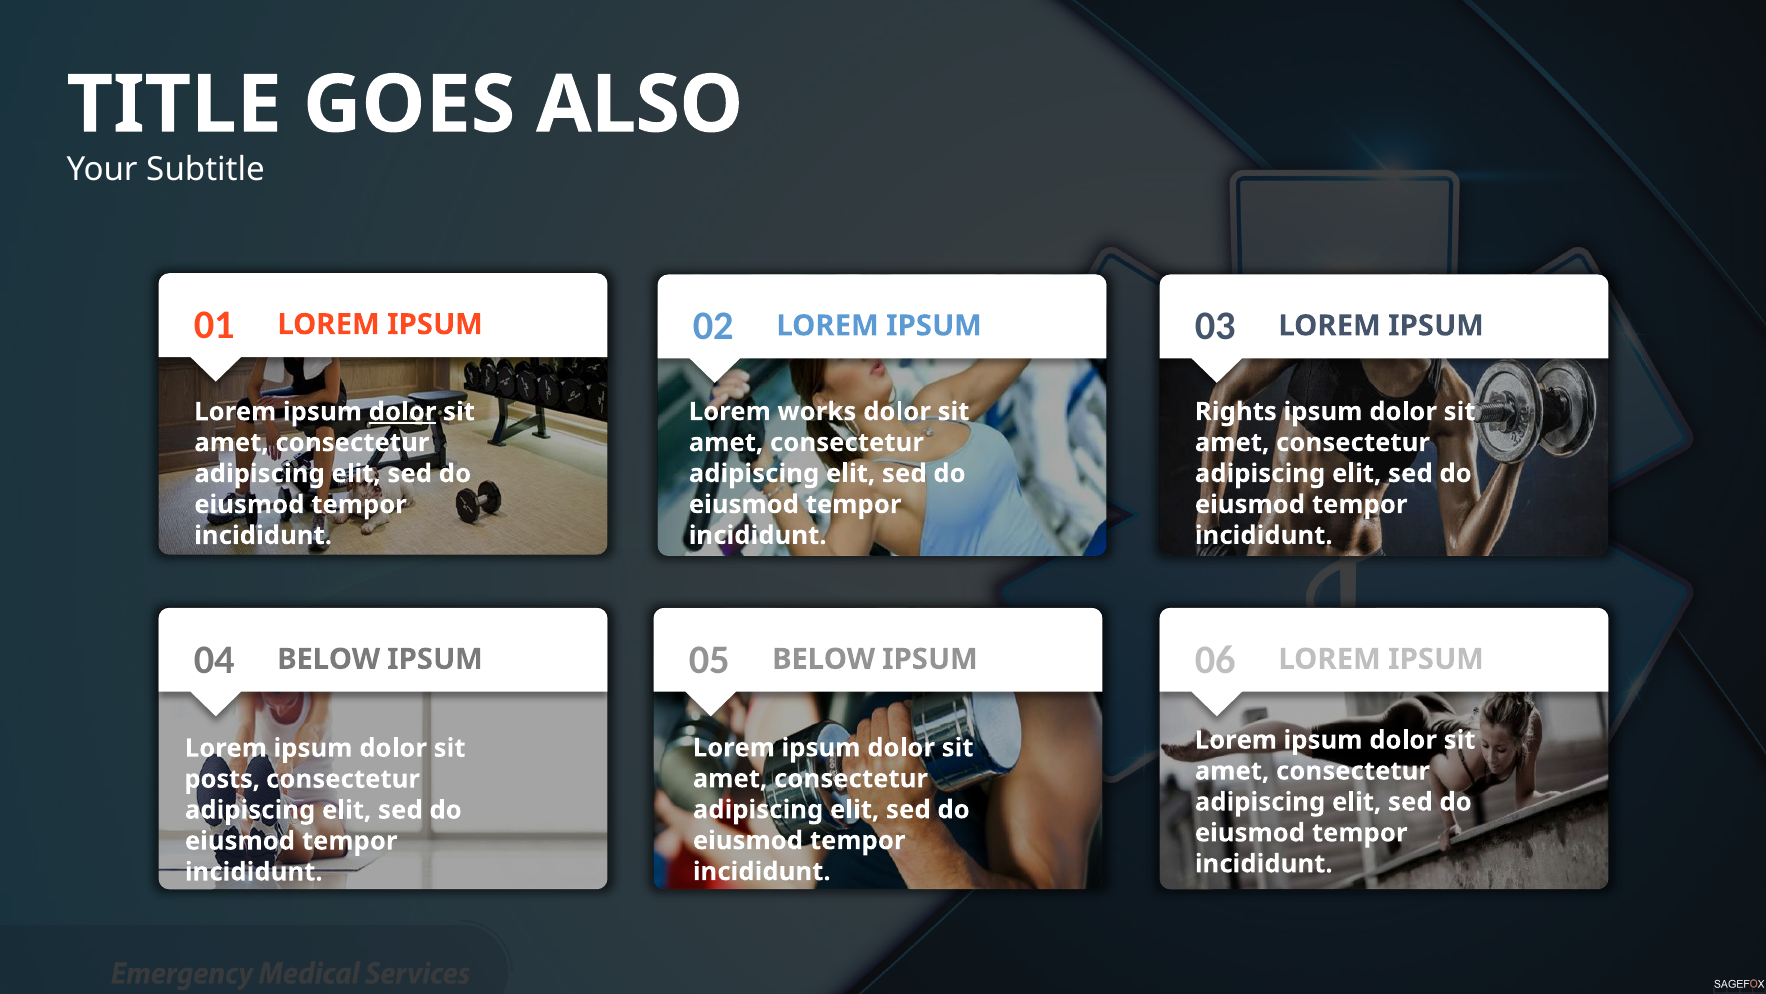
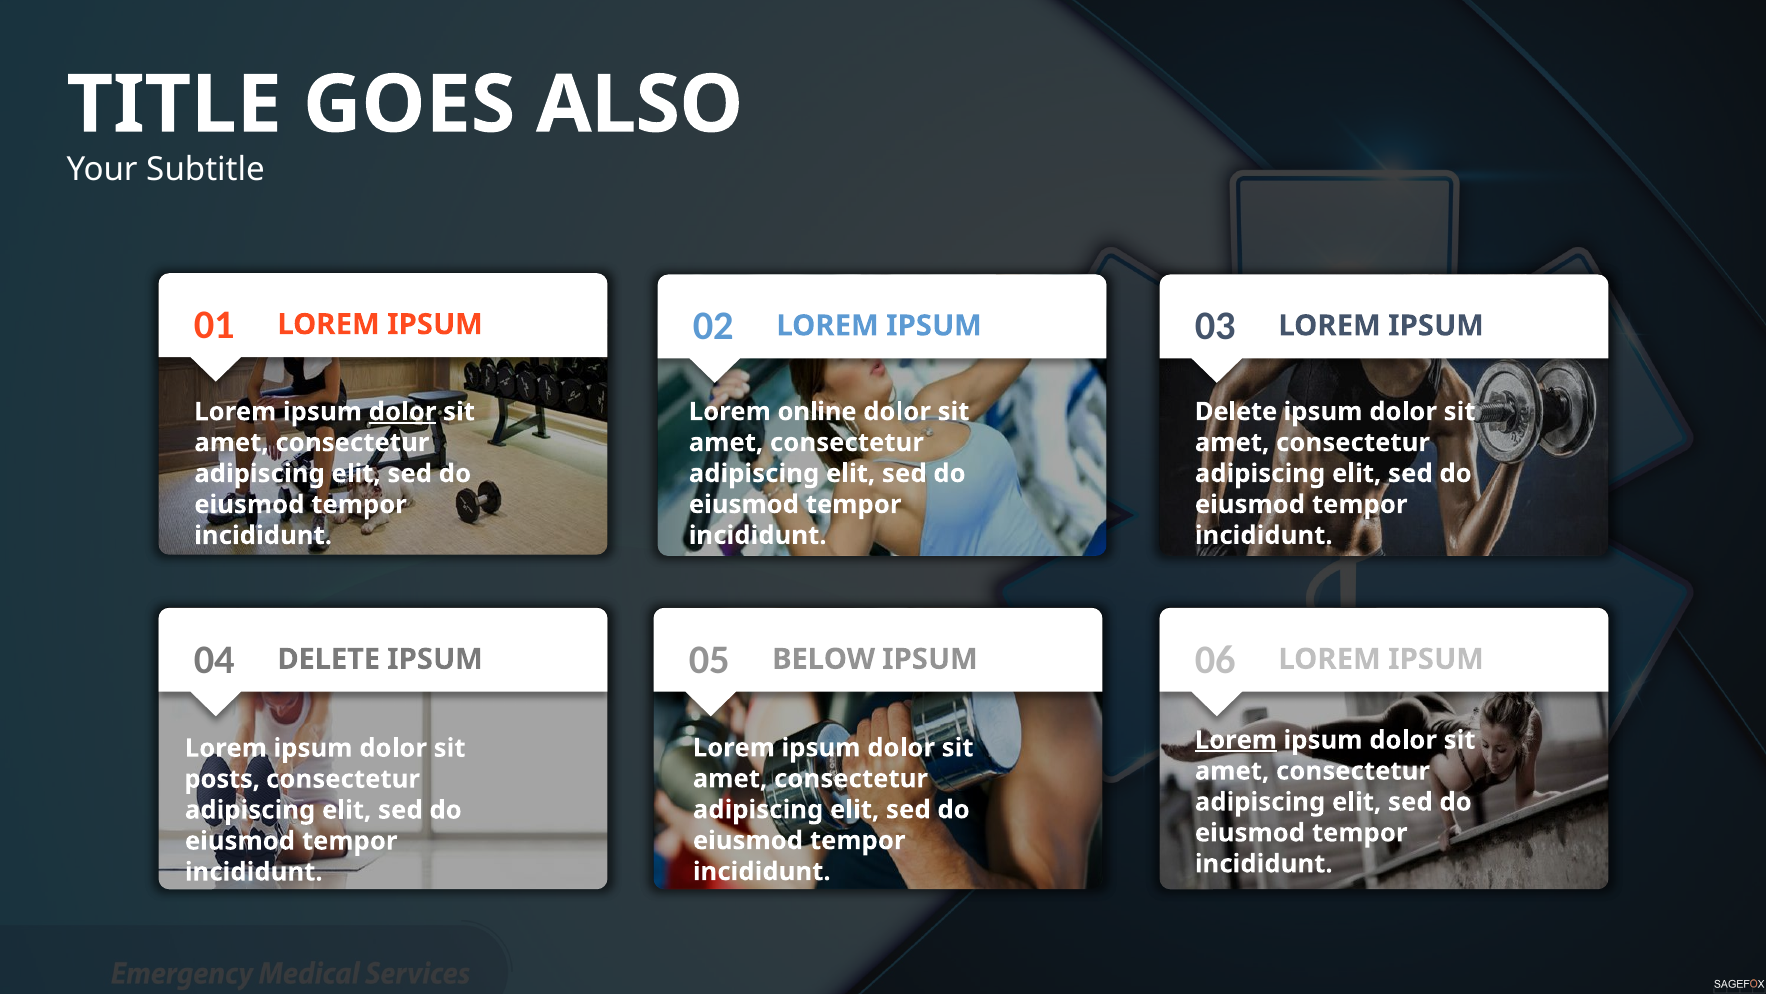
works: works -> online
Rights at (1236, 411): Rights -> Delete
04 BELOW: BELOW -> DELETE
Lorem at (1236, 740) underline: none -> present
